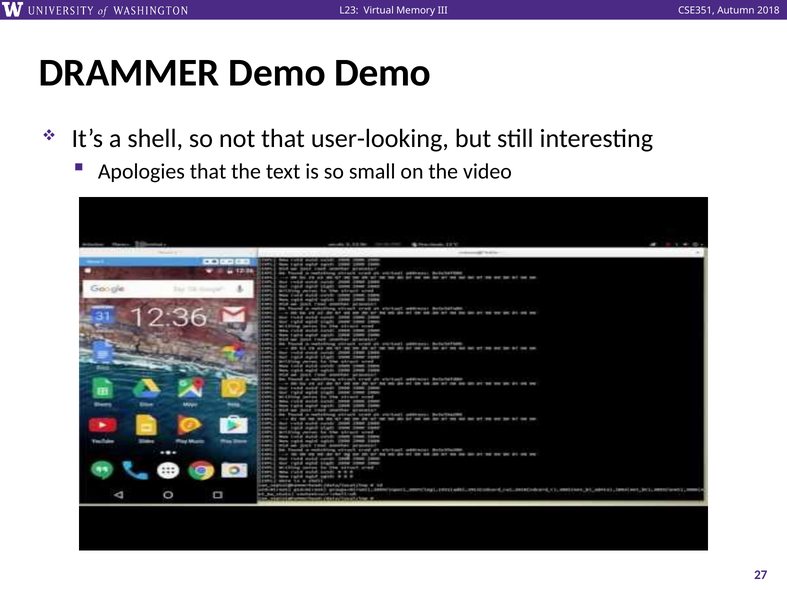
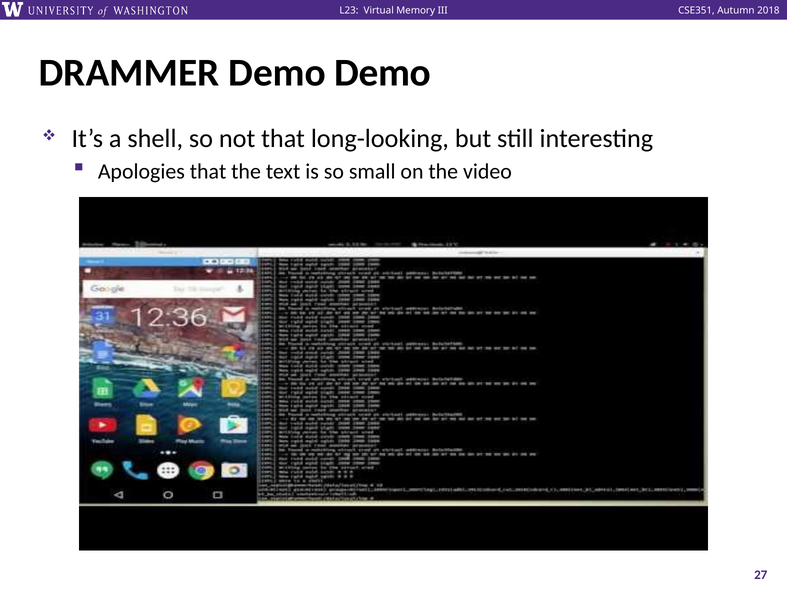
user-looking: user-looking -> long-looking
